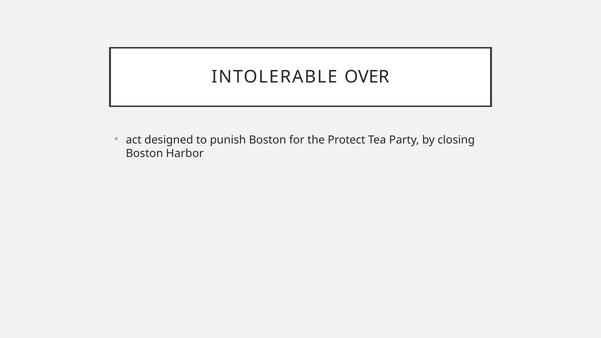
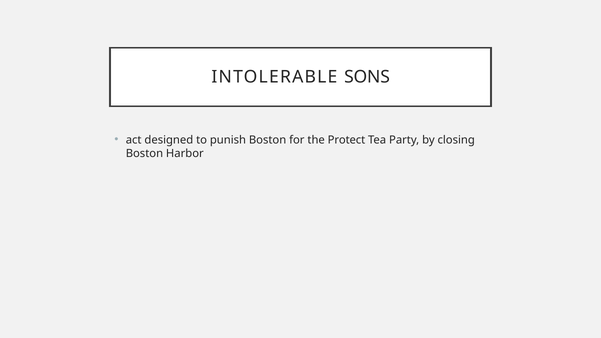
OVER: OVER -> SONS
